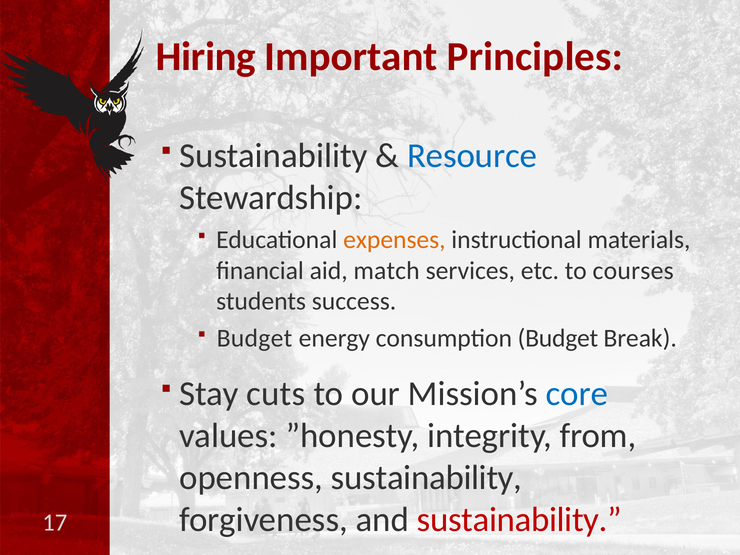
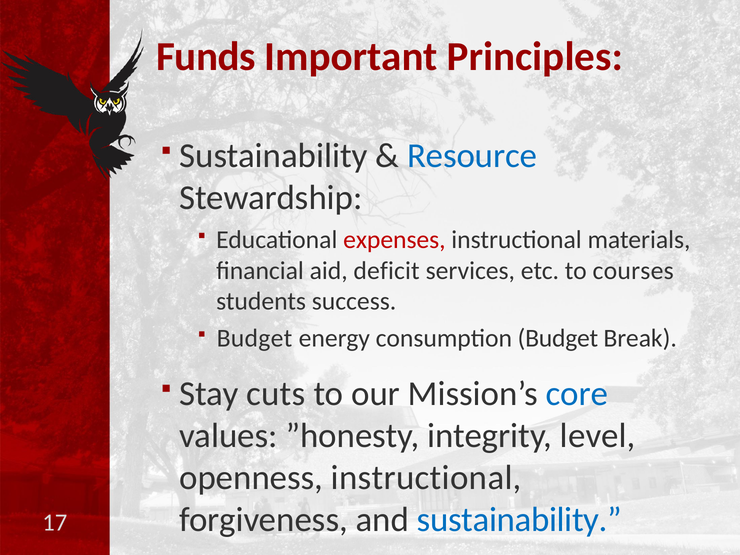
Hiring: Hiring -> Funds
expenses colour: orange -> red
match: match -> deficit
from: from -> level
openness sustainability: sustainability -> instructional
sustainability at (519, 520) colour: red -> blue
